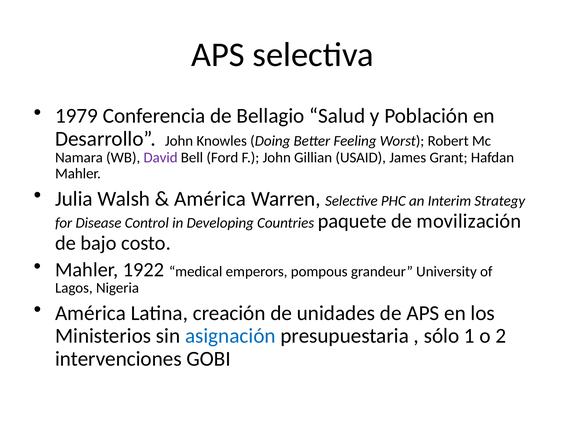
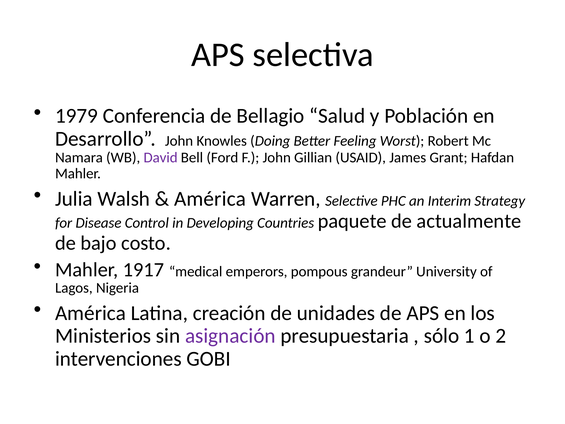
movilización: movilización -> actualmente
1922: 1922 -> 1917
asignación colour: blue -> purple
